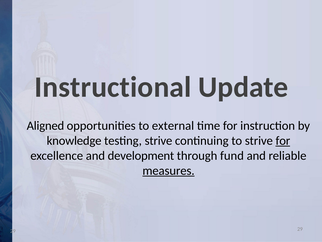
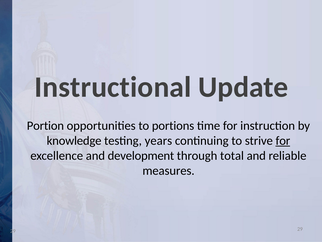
Aligned: Aligned -> Portion
external: external -> portions
testing strive: strive -> years
fund: fund -> total
measures underline: present -> none
